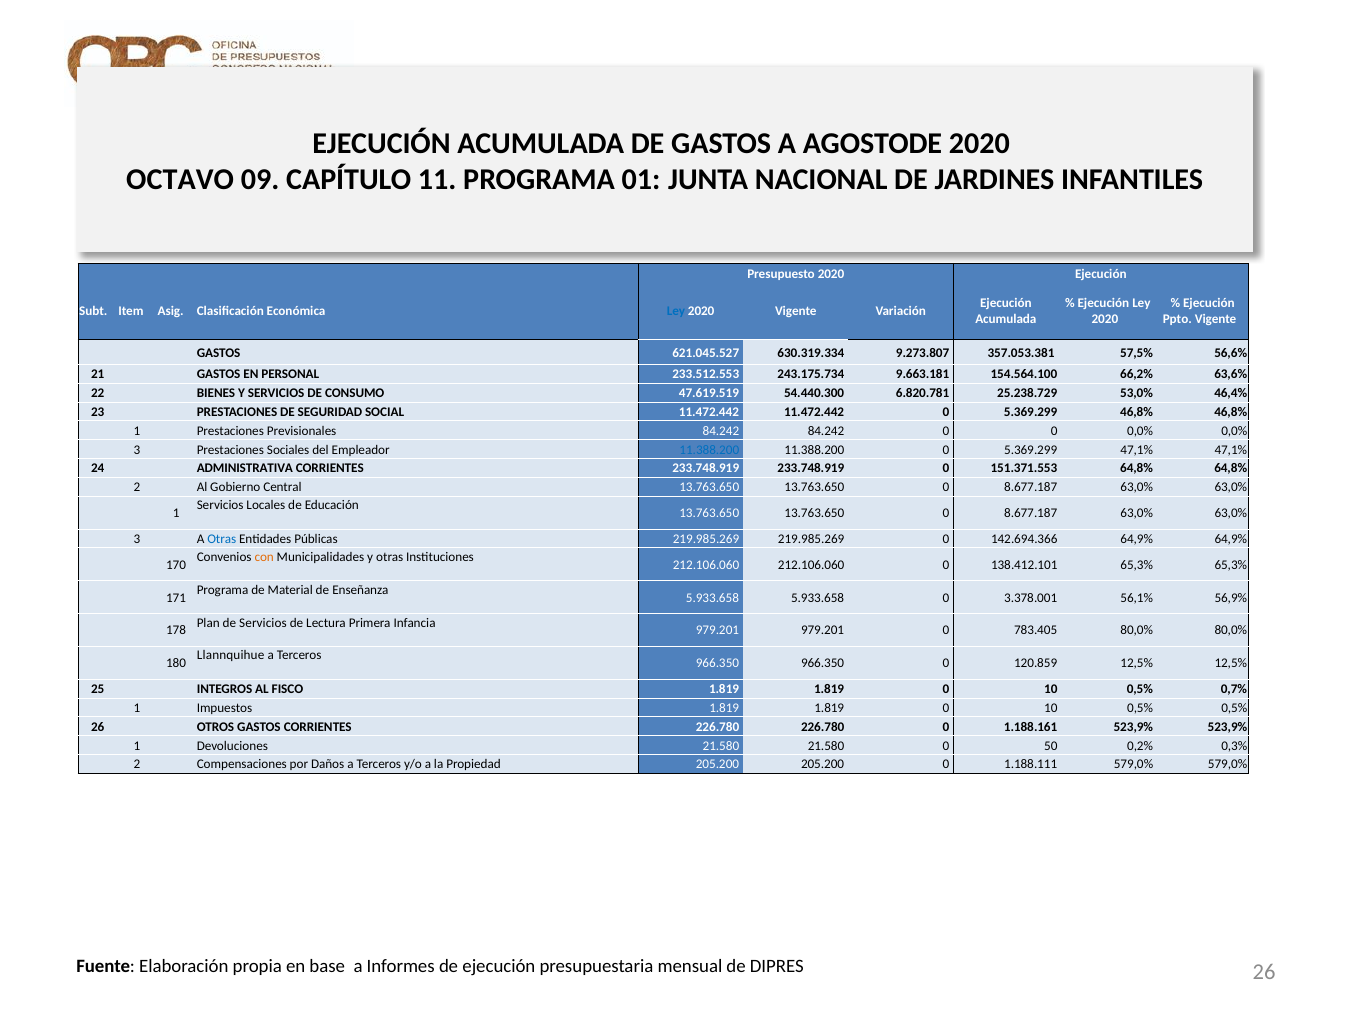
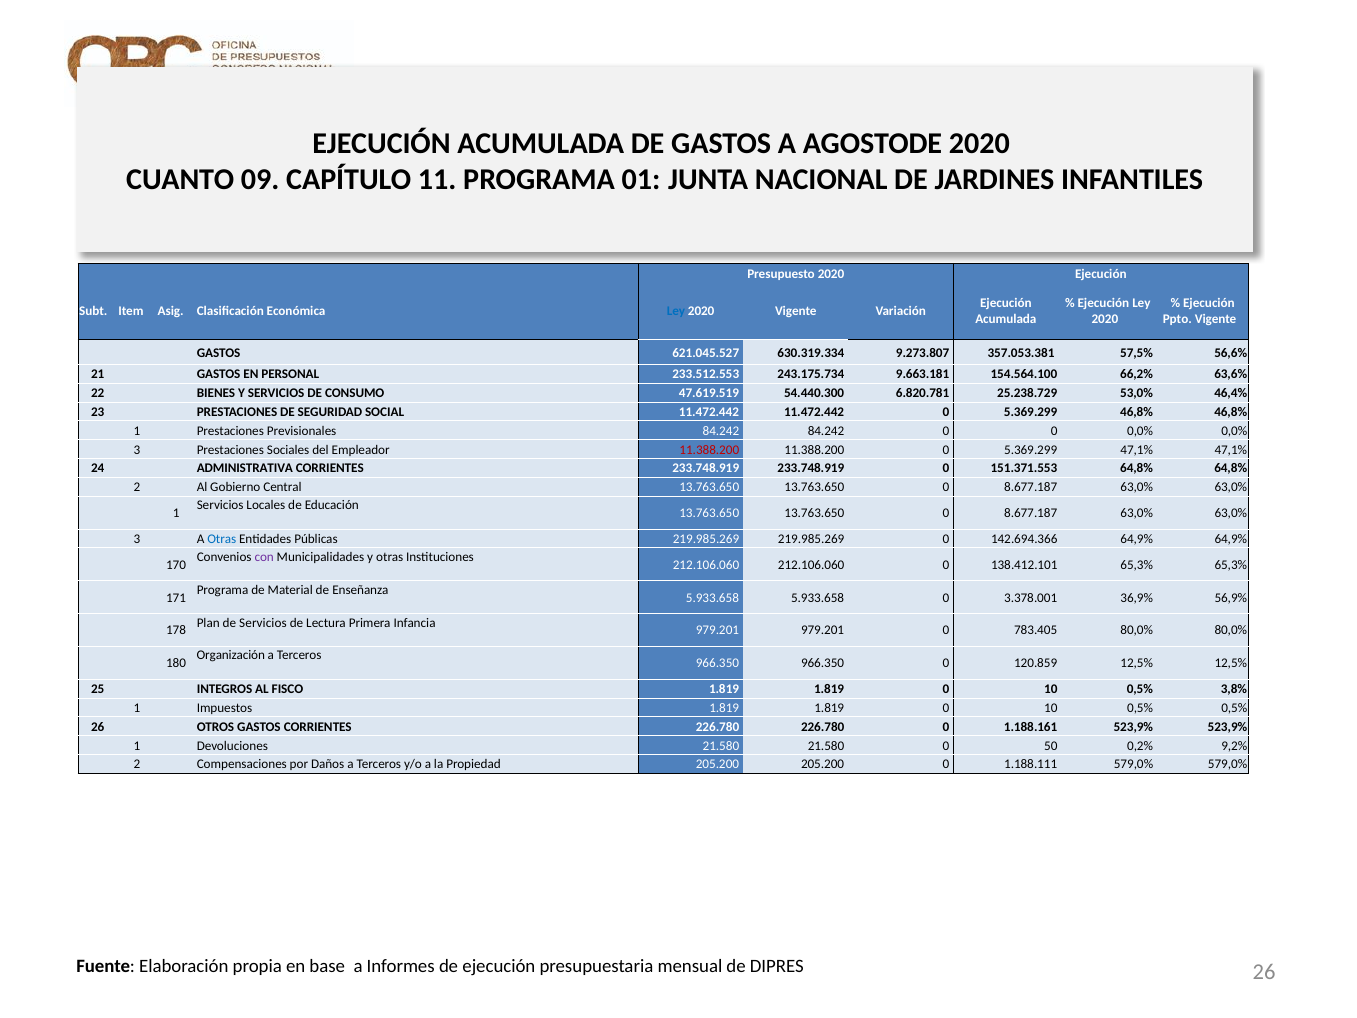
OCTAVO: OCTAVO -> CUANTO
11.388.200 at (709, 450) colour: blue -> red
con colour: orange -> purple
56,1%: 56,1% -> 36,9%
Llannquihue: Llannquihue -> Organización
0,7%: 0,7% -> 3,8%
0,3%: 0,3% -> 9,2%
